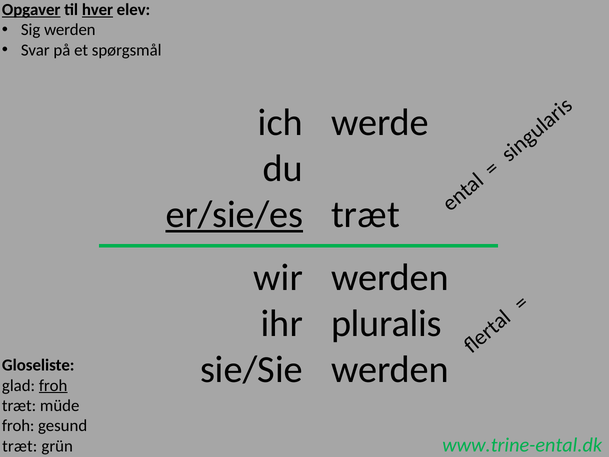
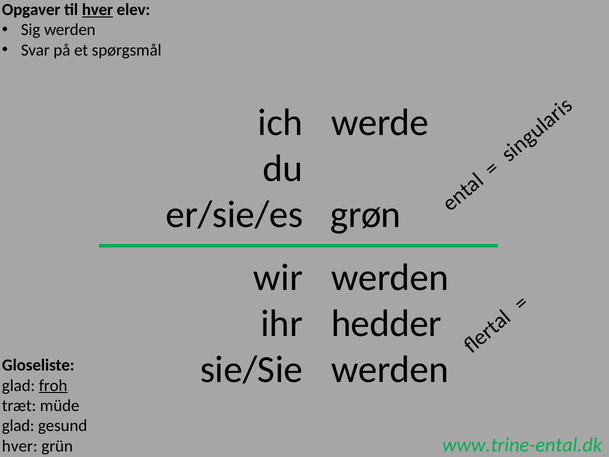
Opgaver underline: present -> none
træt at (365, 214): træt -> grøn
er/sie/es underline: present -> none
pluralis: pluralis -> hedder
froh at (18, 426): froh -> glad
træt at (20, 446): træt -> hver
